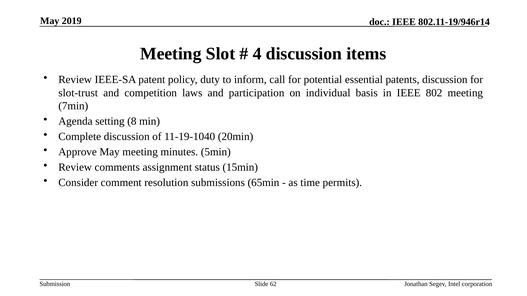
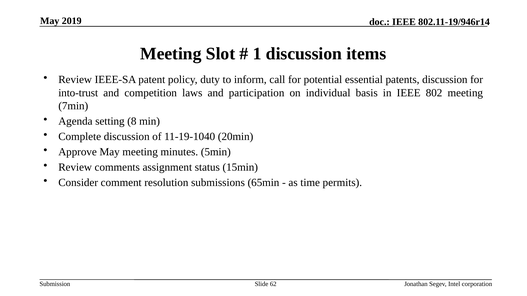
4: 4 -> 1
slot-trust: slot-trust -> into-trust
